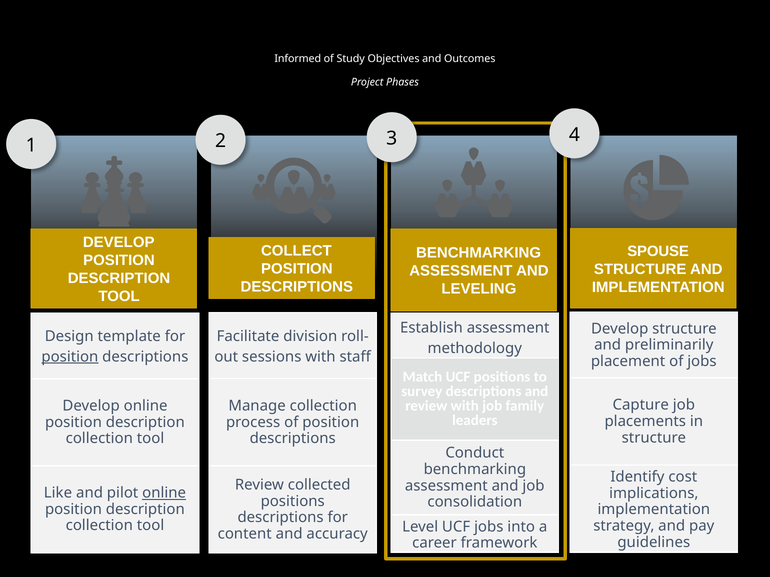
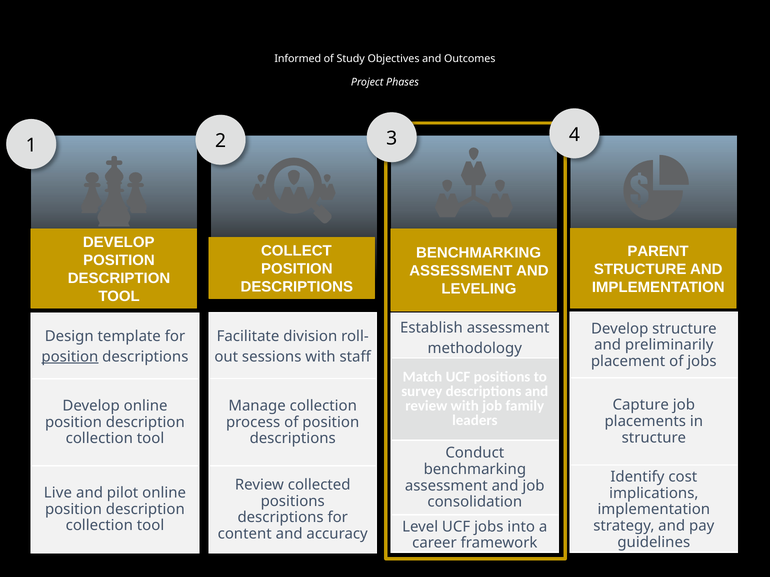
SPOUSE: SPOUSE -> PARENT
Like: Like -> Live
online at (164, 493) underline: present -> none
